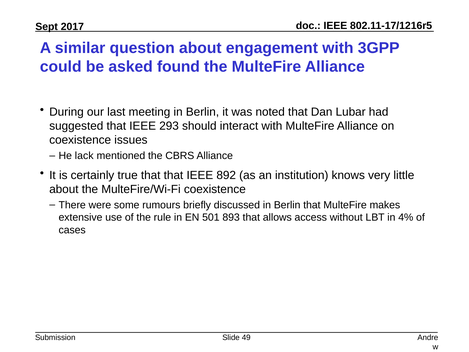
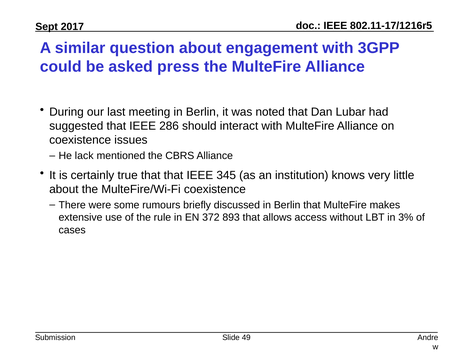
found: found -> press
293: 293 -> 286
892: 892 -> 345
501: 501 -> 372
4%: 4% -> 3%
